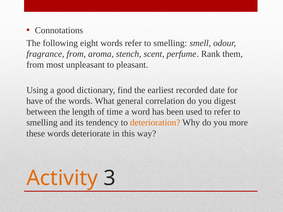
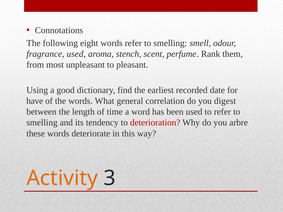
fragrance from: from -> used
deterioration colour: orange -> red
more: more -> arbre
